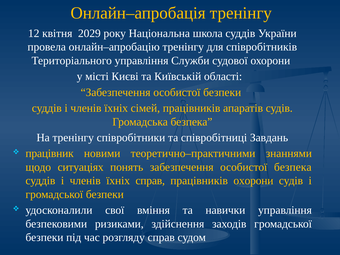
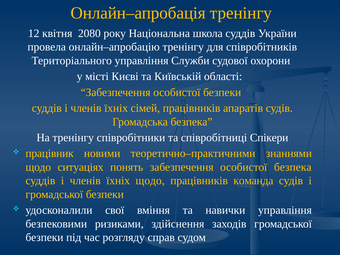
2029: 2029 -> 2080
Завдань: Завдань -> Спікери
їхніх справ: справ -> щодо
працівників охорони: охорони -> команда
